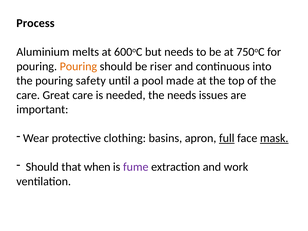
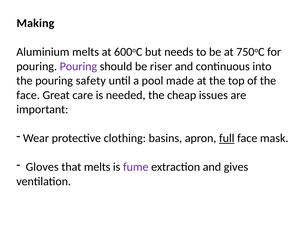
Process: Process -> Making
Pouring at (78, 66) colour: orange -> purple
care at (28, 95): care -> face
the needs: needs -> cheap
mask underline: present -> none
Should at (42, 167): Should -> Gloves
that when: when -> melts
work: work -> gives
